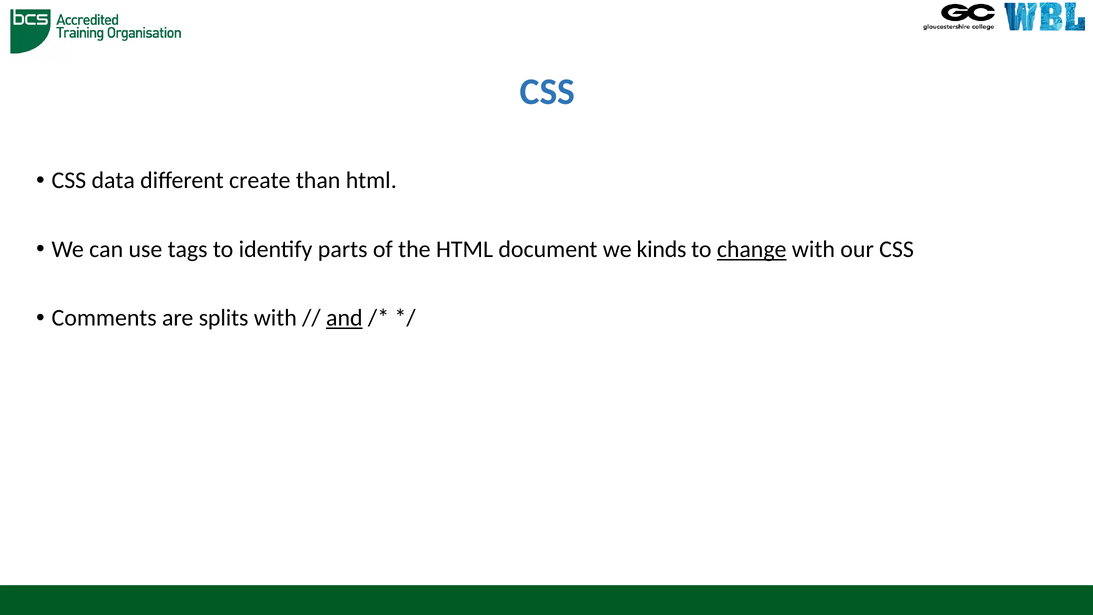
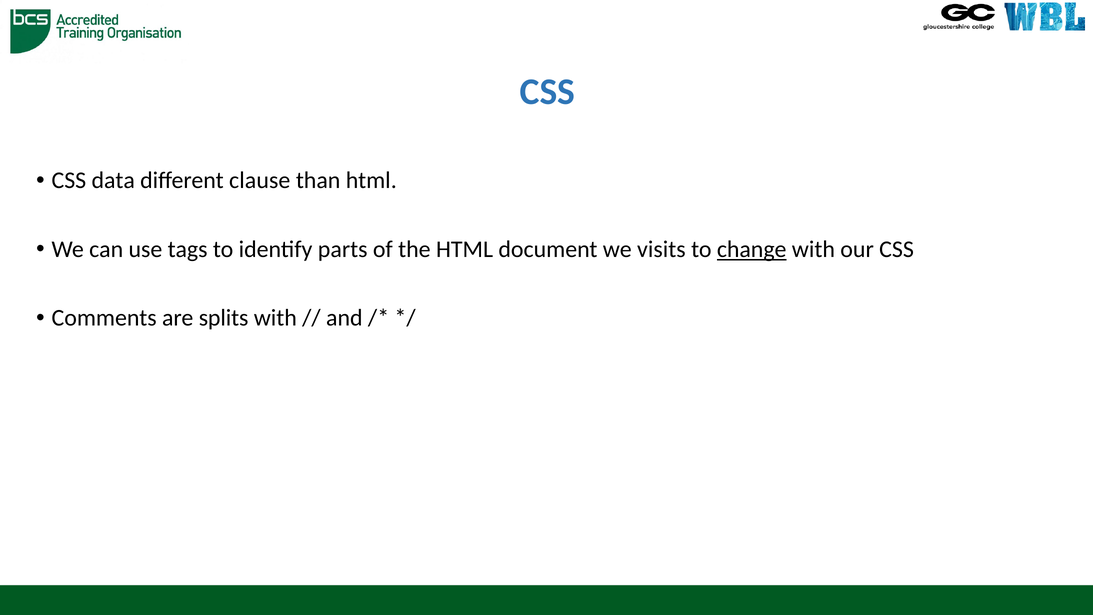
create: create -> clause
kinds: kinds -> visits
and underline: present -> none
